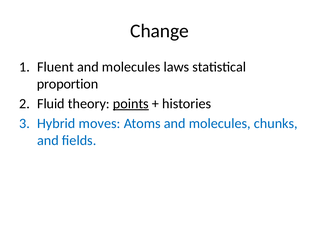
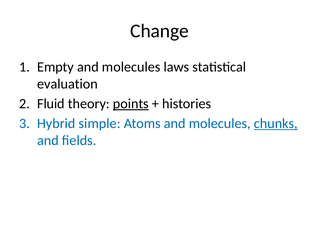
Fluent: Fluent -> Empty
proportion: proportion -> evaluation
moves: moves -> simple
chunks underline: none -> present
